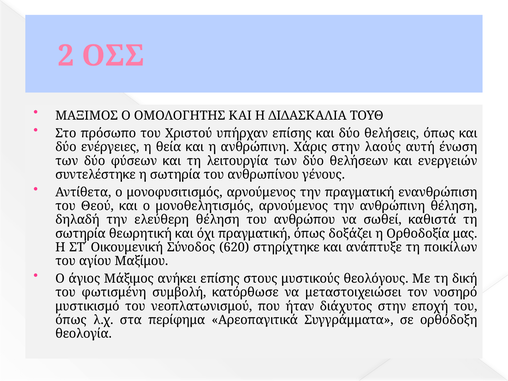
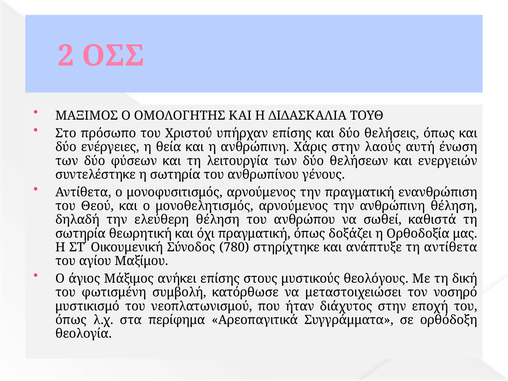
620: 620 -> 780
τη ποικίλων: ποικίλων -> αντίθετα
